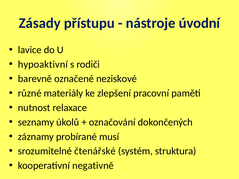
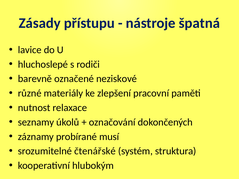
úvodní: úvodní -> špatná
hypoaktivní: hypoaktivní -> hluchoslepé
negativně: negativně -> hlubokým
